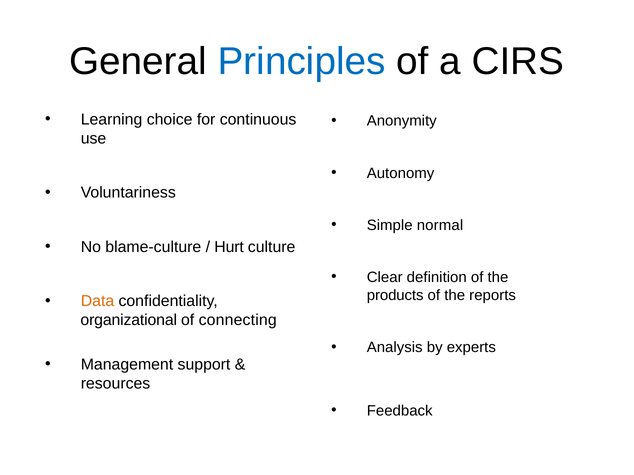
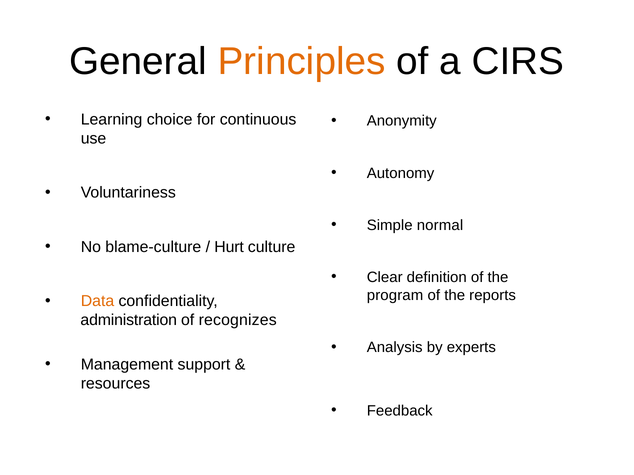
Principles colour: blue -> orange
products: products -> program
organizational: organizational -> administration
connecting: connecting -> recognizes
